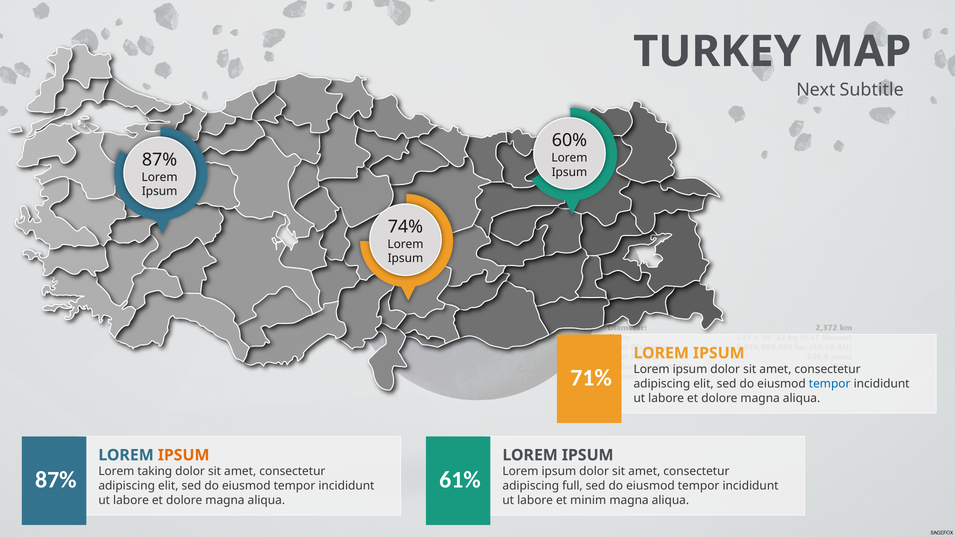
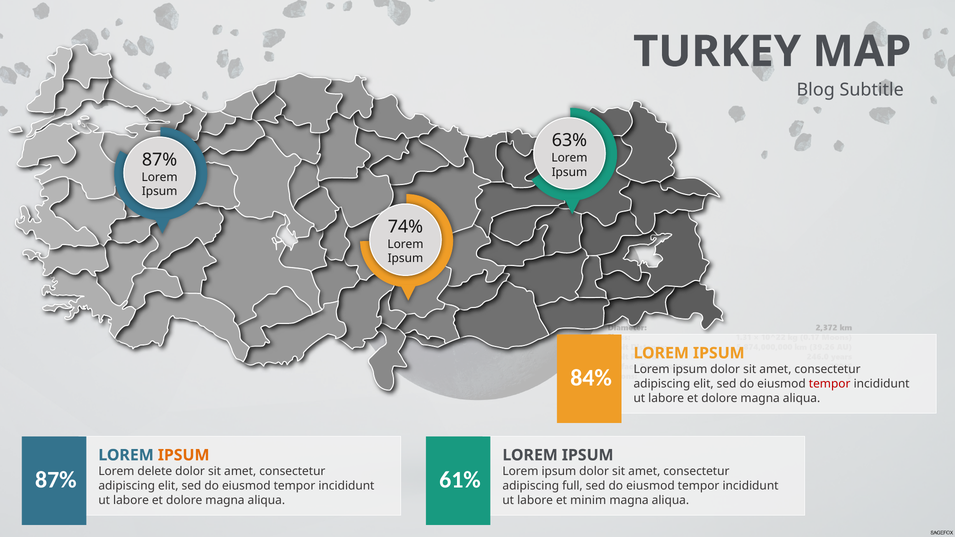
Next: Next -> Blog
60%: 60% -> 63%
71%: 71% -> 84%
tempor at (830, 384) colour: blue -> red
taking: taking -> delete
